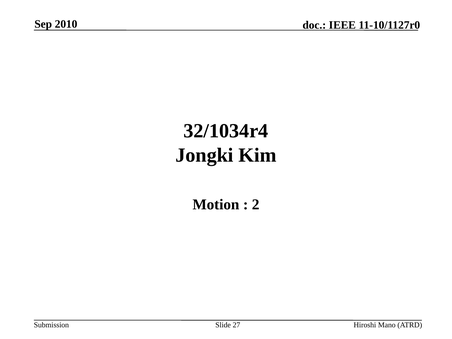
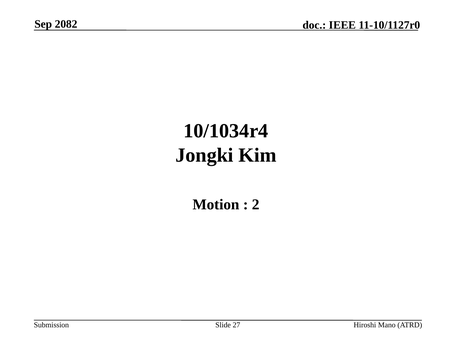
2010: 2010 -> 2082
32/1034r4: 32/1034r4 -> 10/1034r4
